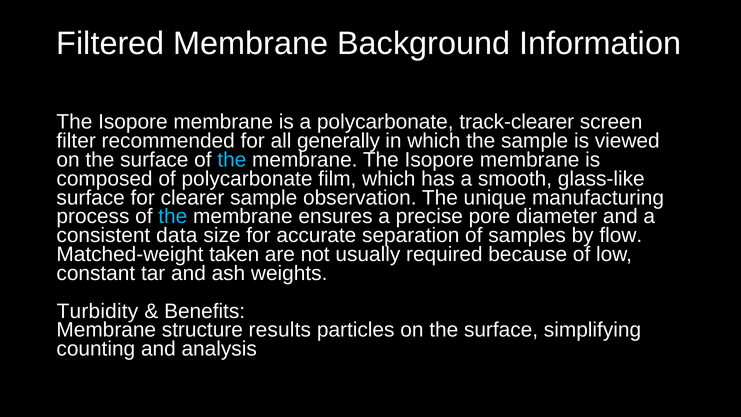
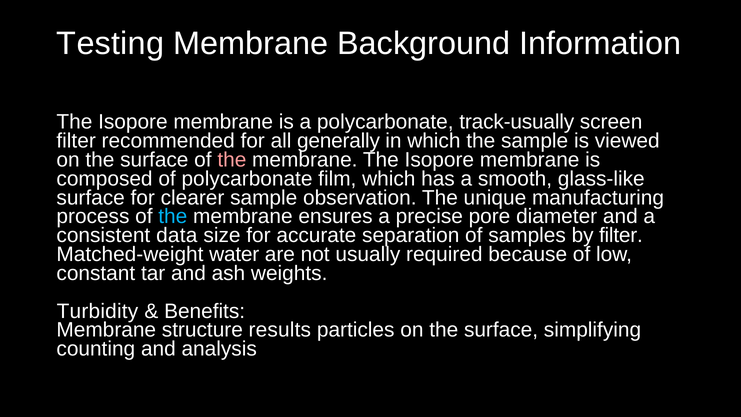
Filtered: Filtered -> Testing
track-clearer: track-clearer -> track-usually
the at (232, 160) colour: light blue -> pink
by flow: flow -> filter
taken: taken -> water
